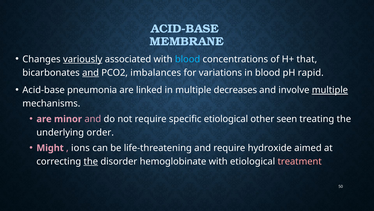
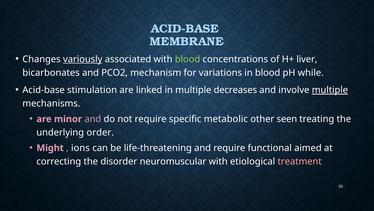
blood at (188, 59) colour: light blue -> light green
that: that -> liver
and at (91, 72) underline: present -> none
imbalances: imbalances -> mechanism
rapid: rapid -> while
pneumonia: pneumonia -> stimulation
specific etiological: etiological -> metabolic
hydroxide: hydroxide -> functional
the at (91, 161) underline: present -> none
hemoglobinate: hemoglobinate -> neuromuscular
